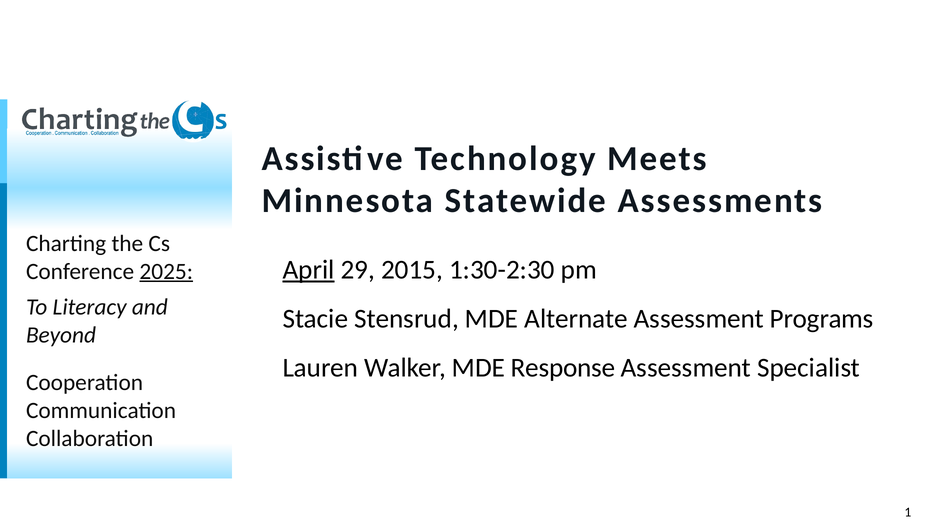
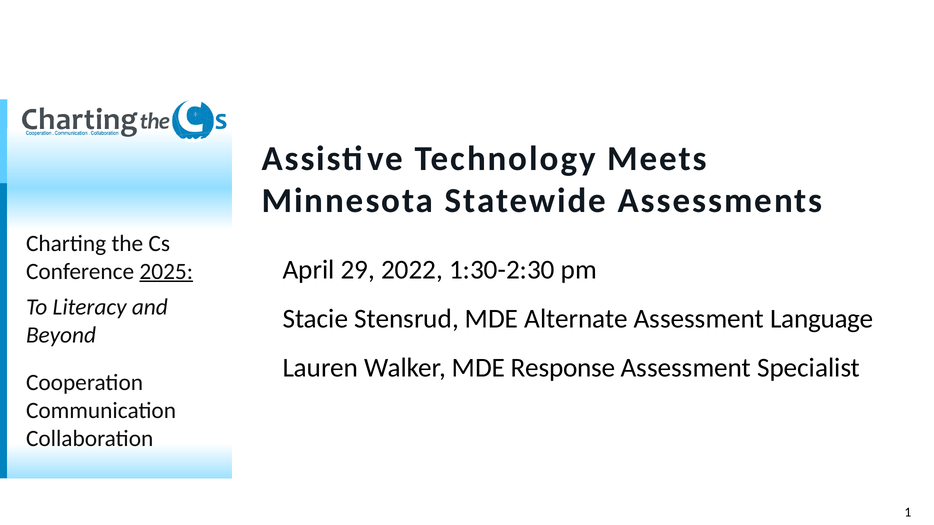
April underline: present -> none
2015: 2015 -> 2022
Programs: Programs -> Language
